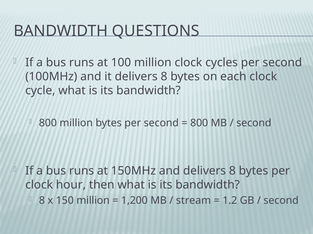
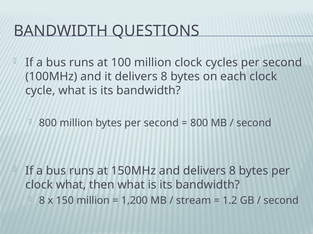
clock hour: hour -> what
